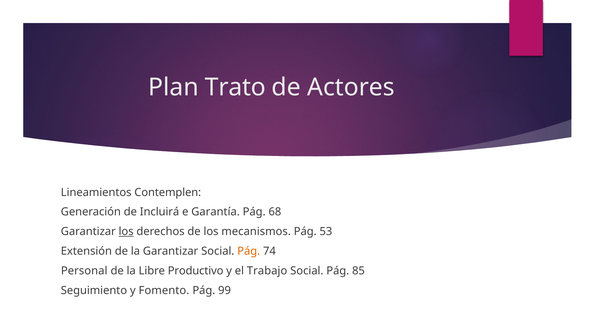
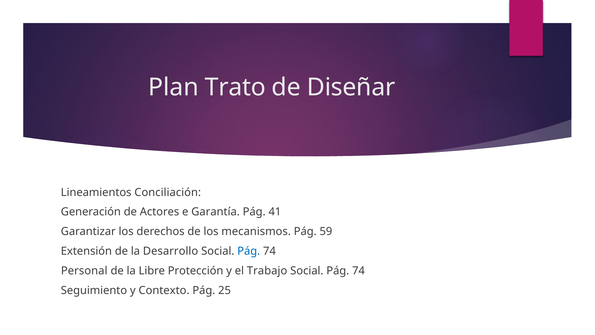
Actores: Actores -> Diseñar
Contemplen: Contemplen -> Conciliación
Incluirá: Incluirá -> Actores
68: 68 -> 41
los at (126, 231) underline: present -> none
53: 53 -> 59
la Garantizar: Garantizar -> Desarrollo
Pág at (249, 251) colour: orange -> blue
Productivo: Productivo -> Protección
85 at (359, 270): 85 -> 74
Fomento: Fomento -> Contexto
99: 99 -> 25
